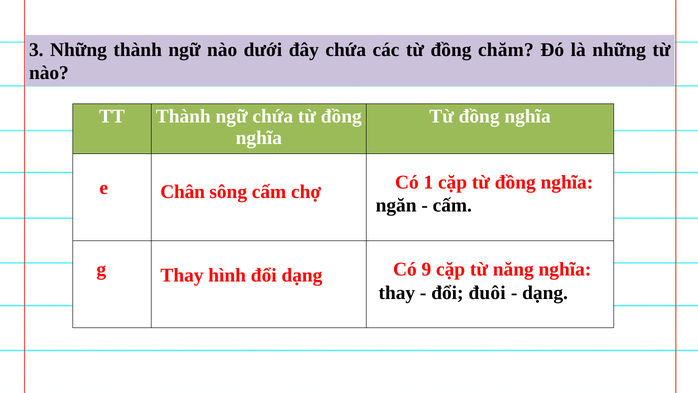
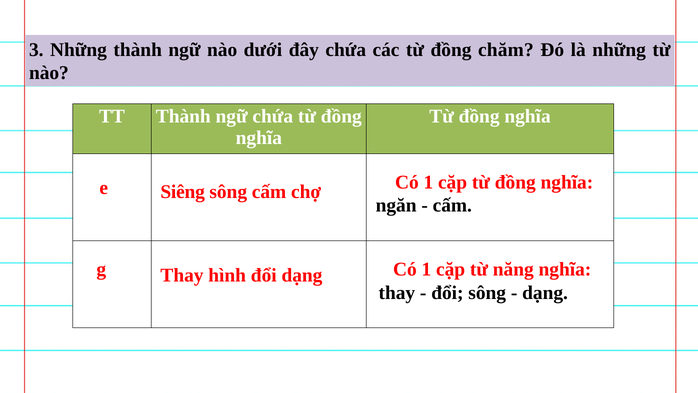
Chân: Chân -> Siêng
dạng Có 9: 9 -> 1
đổi đuôi: đuôi -> sông
